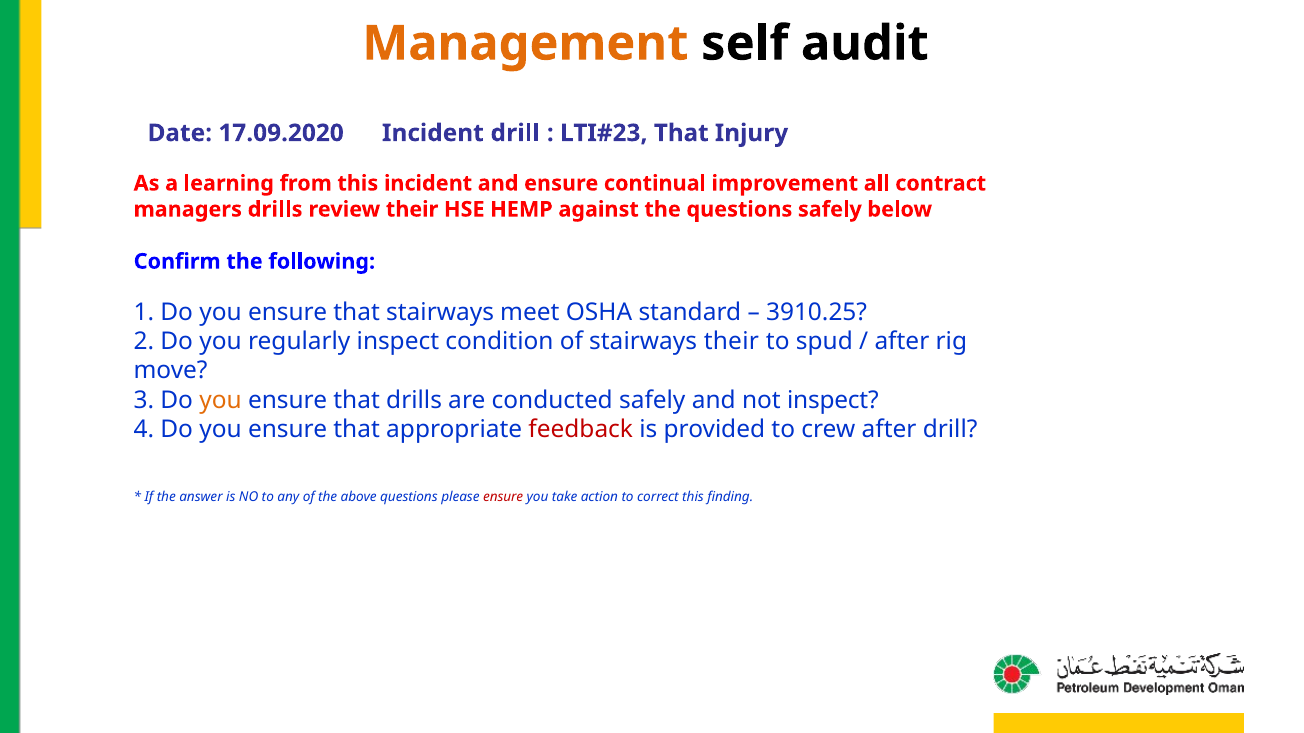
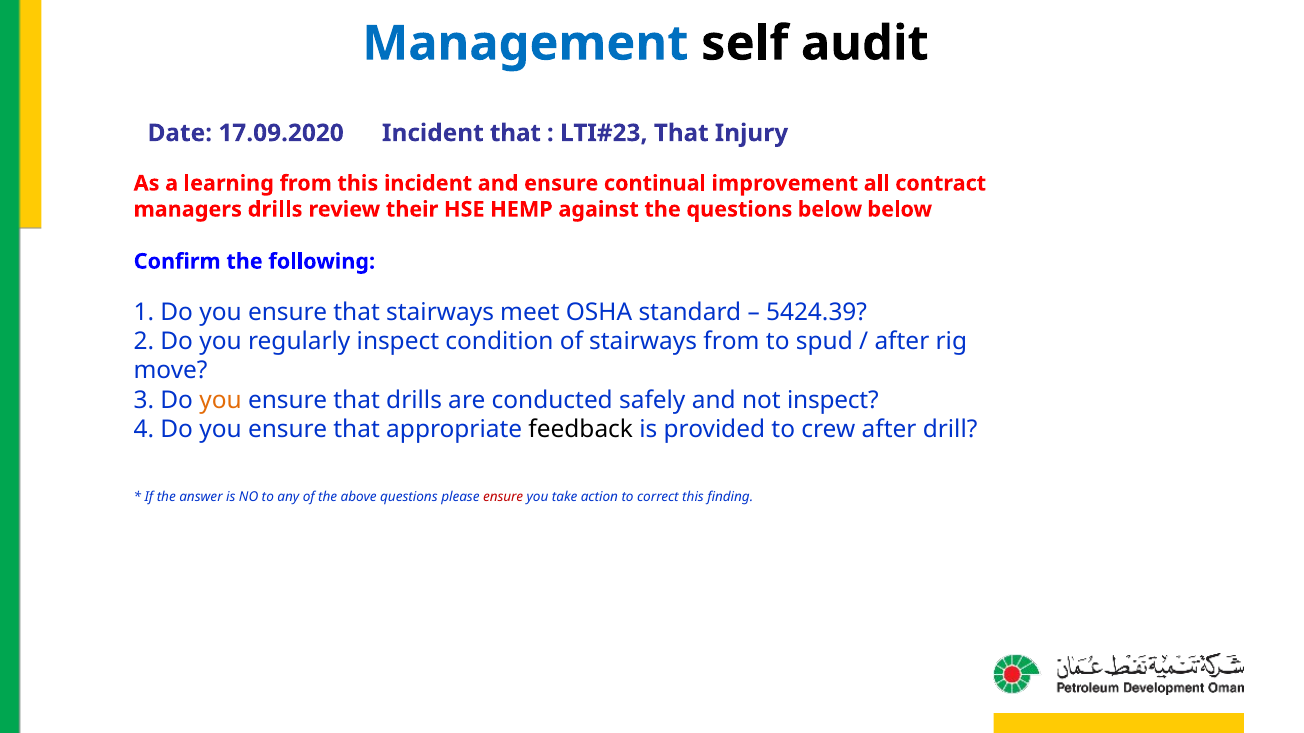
Management colour: orange -> blue
Incident drill: drill -> that
questions safely: safely -> below
3910.25: 3910.25 -> 5424.39
stairways their: their -> from
feedback colour: red -> black
